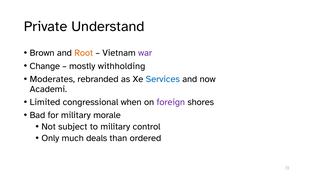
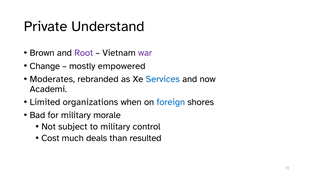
Root colour: orange -> purple
withholding: withholding -> empowered
congressional: congressional -> organizations
foreign colour: purple -> blue
Only: Only -> Cost
ordered: ordered -> resulted
